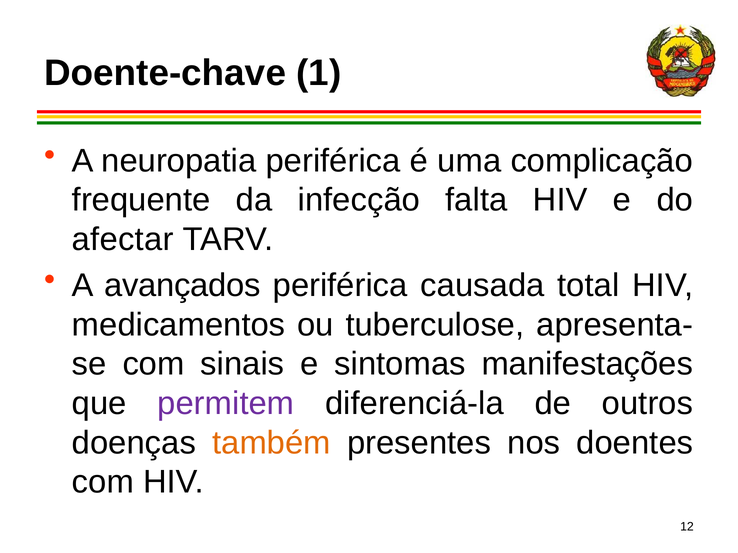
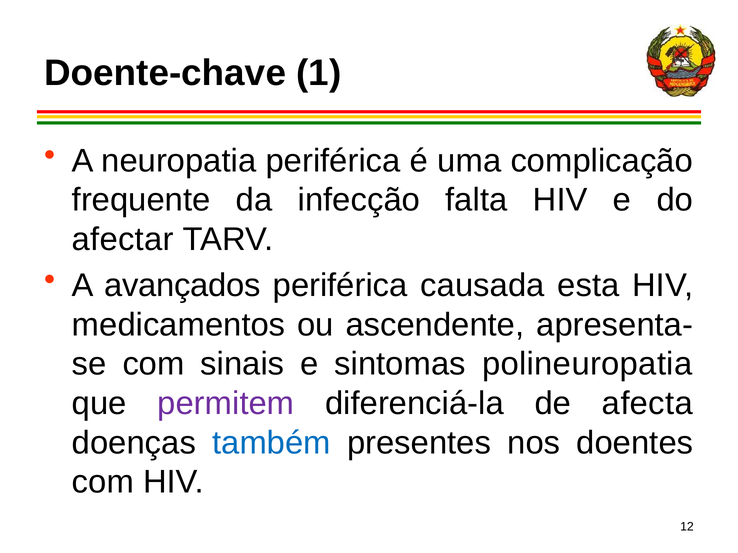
total: total -> esta
tuberculose: tuberculose -> ascendente
manifestações: manifestações -> polineuropatia
outros: outros -> afecta
também colour: orange -> blue
